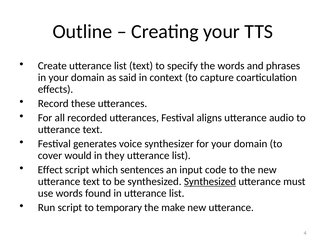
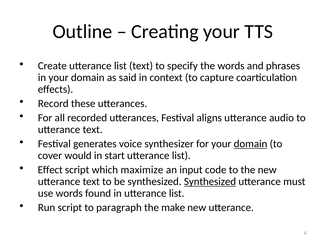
domain at (251, 144) underline: none -> present
they: they -> start
sentences: sentences -> maximize
temporary: temporary -> paragraph
